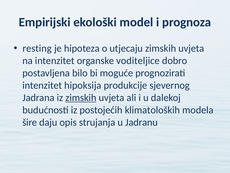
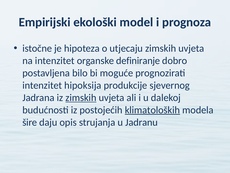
resting: resting -> istočne
voditeljice: voditeljice -> definiranje
klimatoloških underline: none -> present
